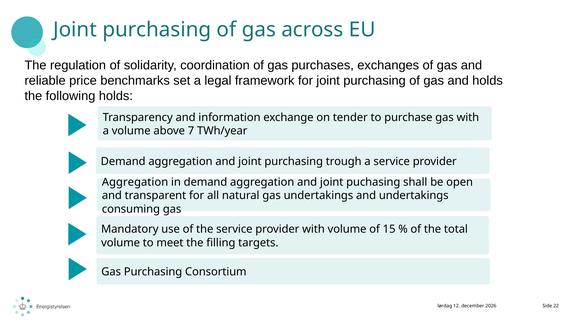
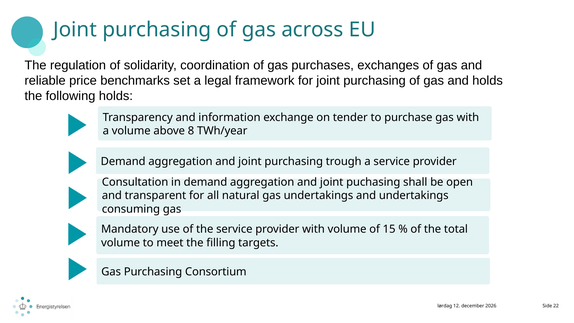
7: 7 -> 8
Aggregation at (135, 182): Aggregation -> Consultation
